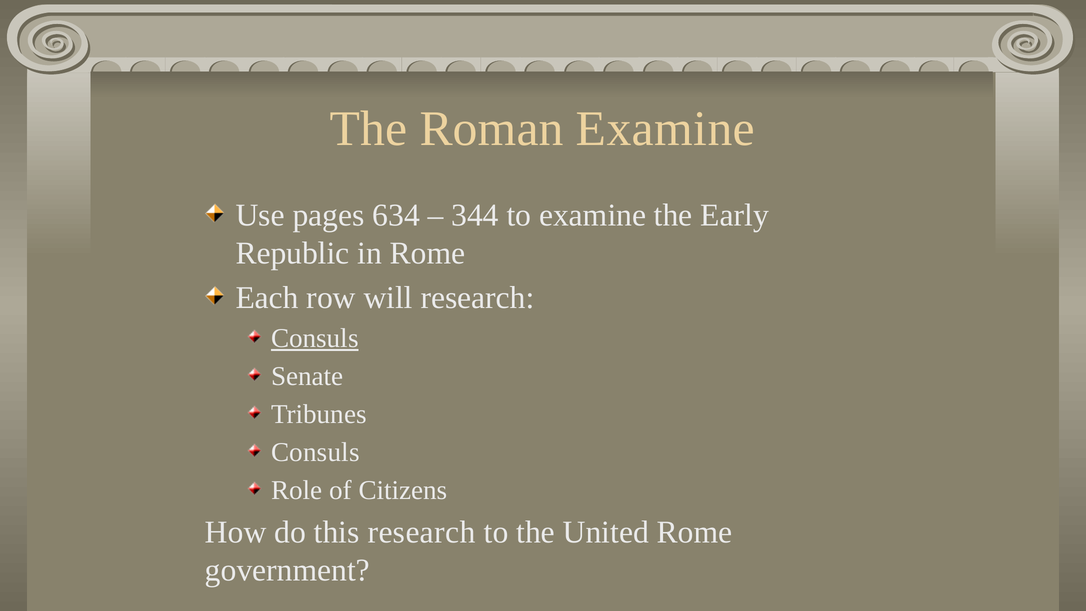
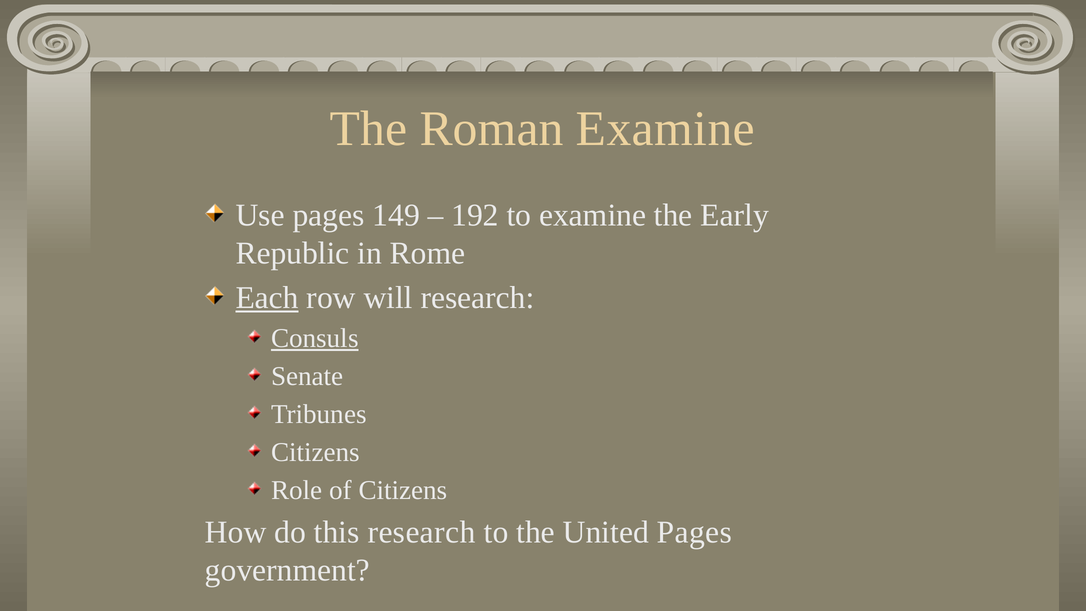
634: 634 -> 149
344: 344 -> 192
Each underline: none -> present
Consuls at (315, 452): Consuls -> Citizens
United Rome: Rome -> Pages
